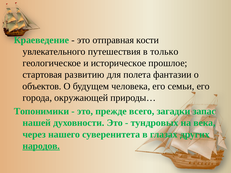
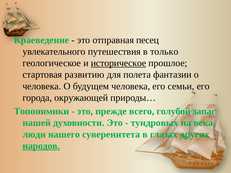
кости: кости -> песец
историческое underline: none -> present
объектов at (42, 86): объектов -> человека
загадки: загадки -> голубой
через: через -> люди
